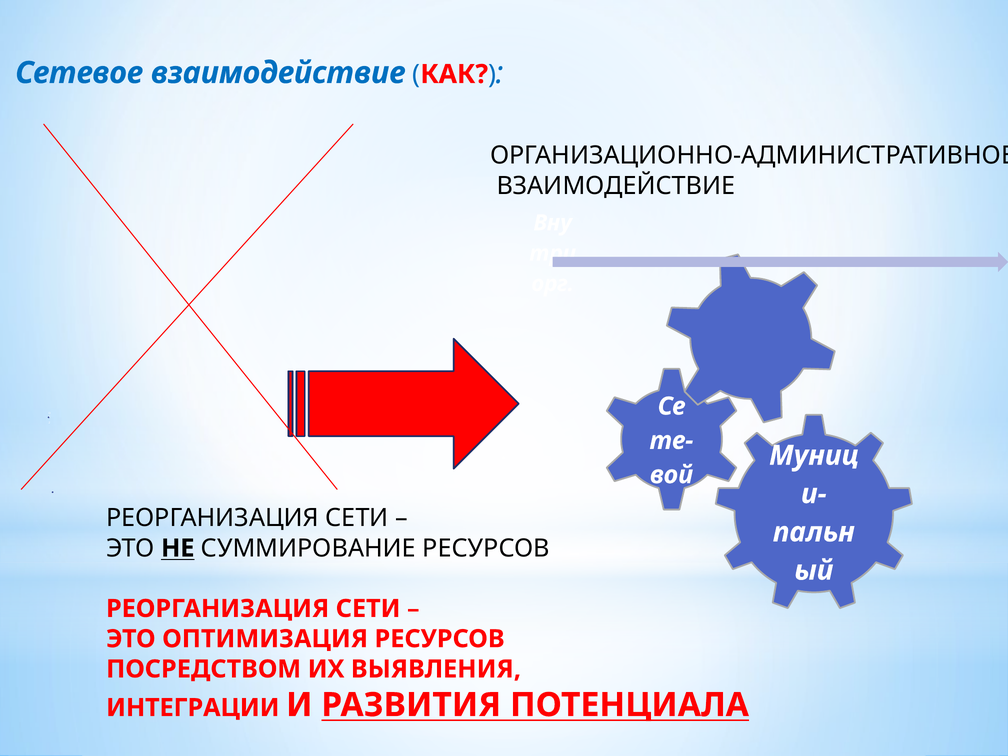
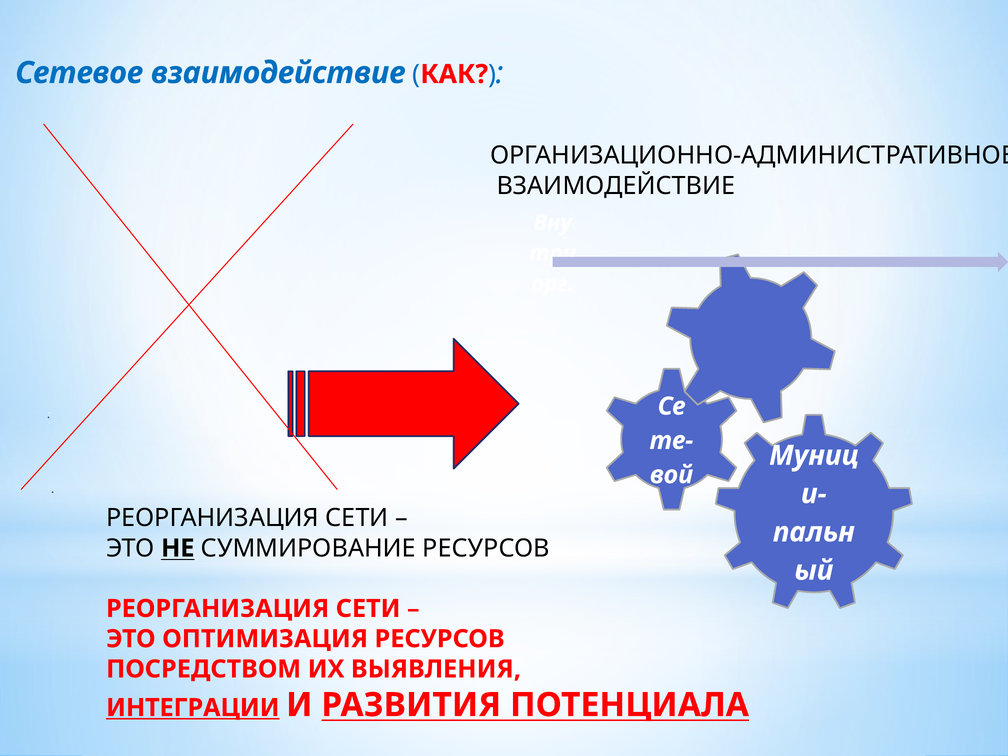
ИНТЕГРАЦИИ underline: none -> present
